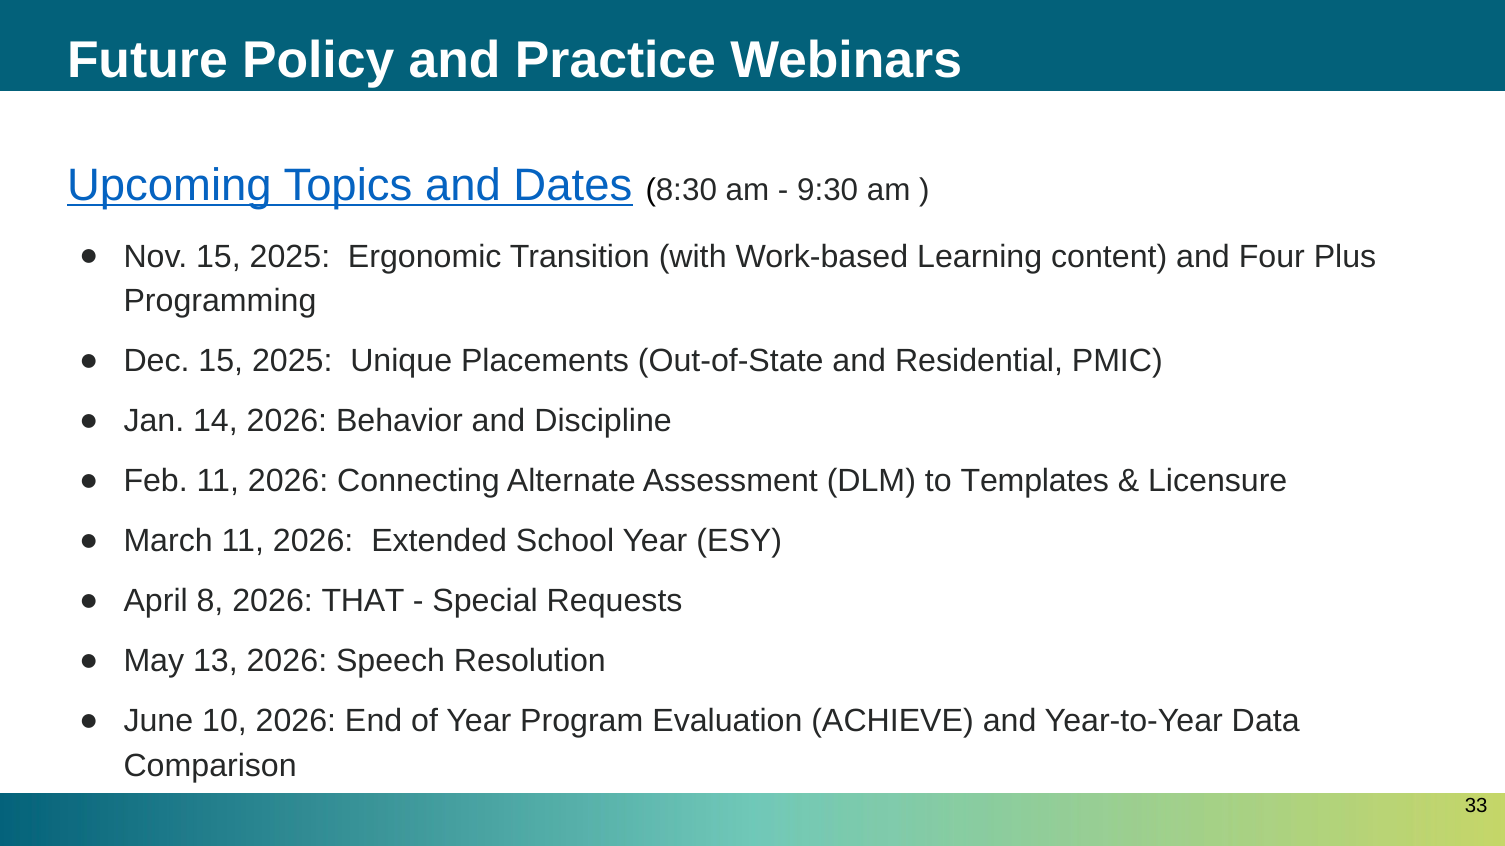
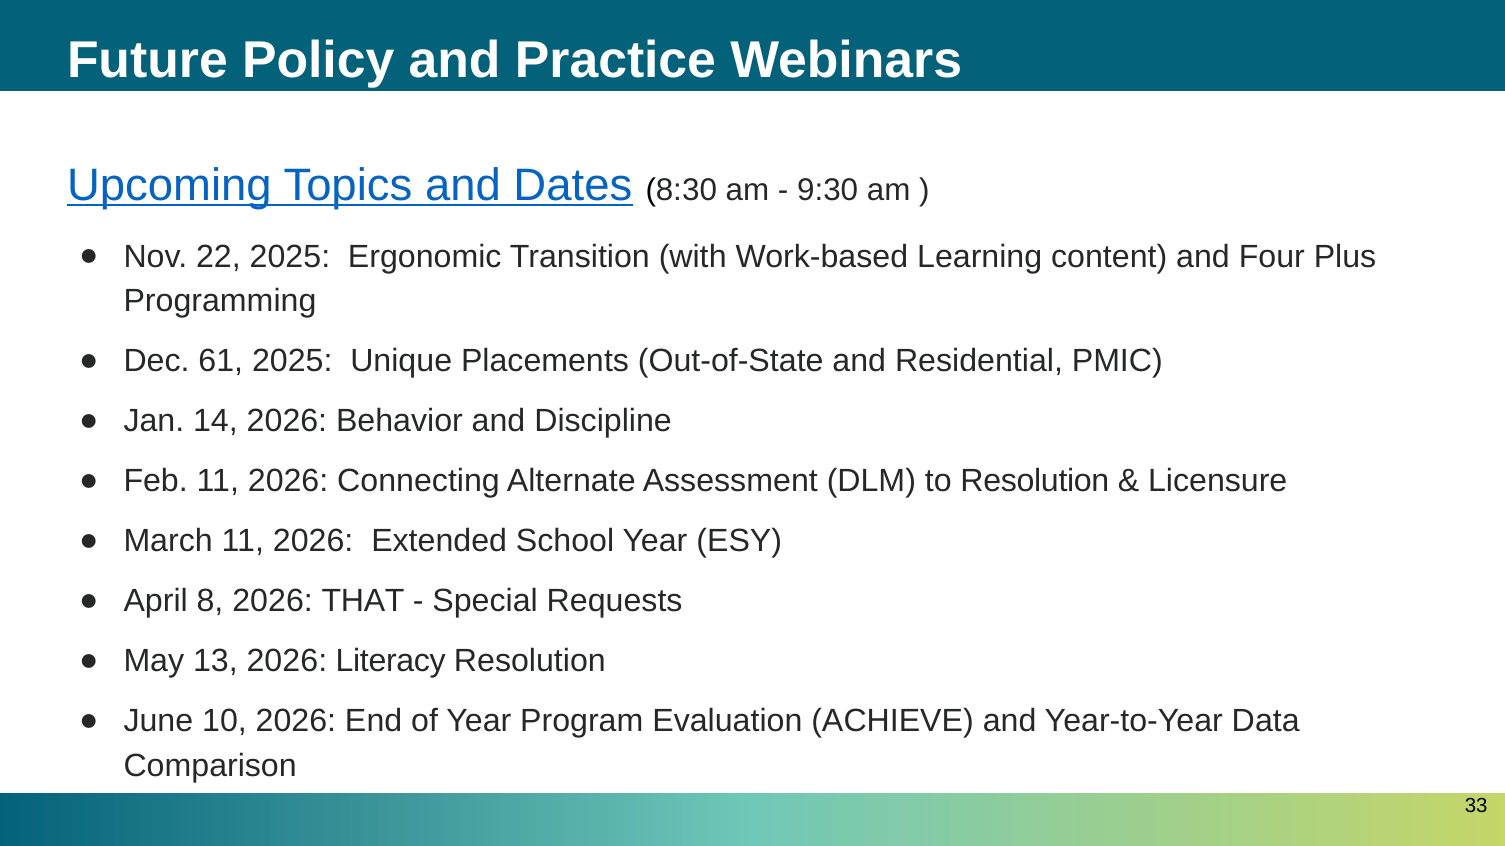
Nov 15: 15 -> 22
Dec 15: 15 -> 61
to Templates: Templates -> Resolution
Speech: Speech -> Literacy
